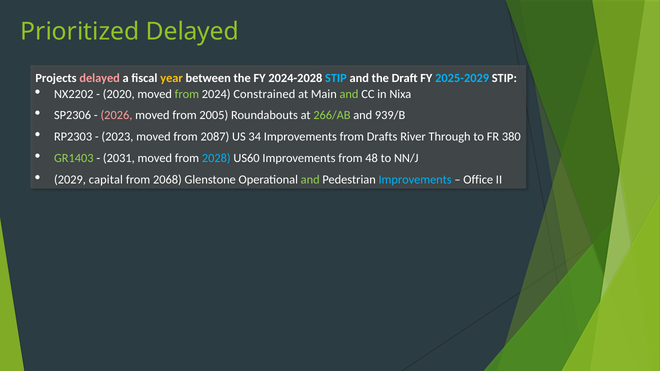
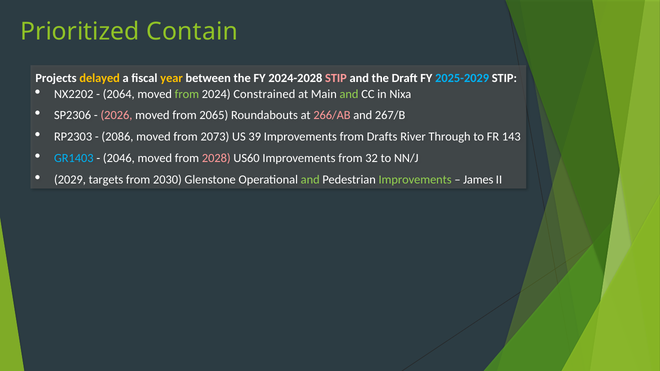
Prioritized Delayed: Delayed -> Contain
delayed at (100, 78) colour: pink -> yellow
STIP at (336, 78) colour: light blue -> pink
2020: 2020 -> 2064
2005: 2005 -> 2065
266/AB colour: light green -> pink
939/B: 939/B -> 267/B
2023: 2023 -> 2086
2087: 2087 -> 2073
34: 34 -> 39
380: 380 -> 143
GR1403 colour: light green -> light blue
2031: 2031 -> 2046
2028 colour: light blue -> pink
48: 48 -> 32
capital: capital -> targets
2068: 2068 -> 2030
Improvements at (415, 180) colour: light blue -> light green
Office: Office -> James
